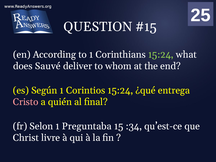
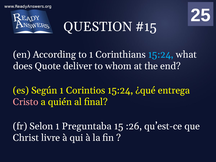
15:24 at (161, 55) colour: light green -> light blue
Sauvé: Sauvé -> Quote
:34: :34 -> :26
